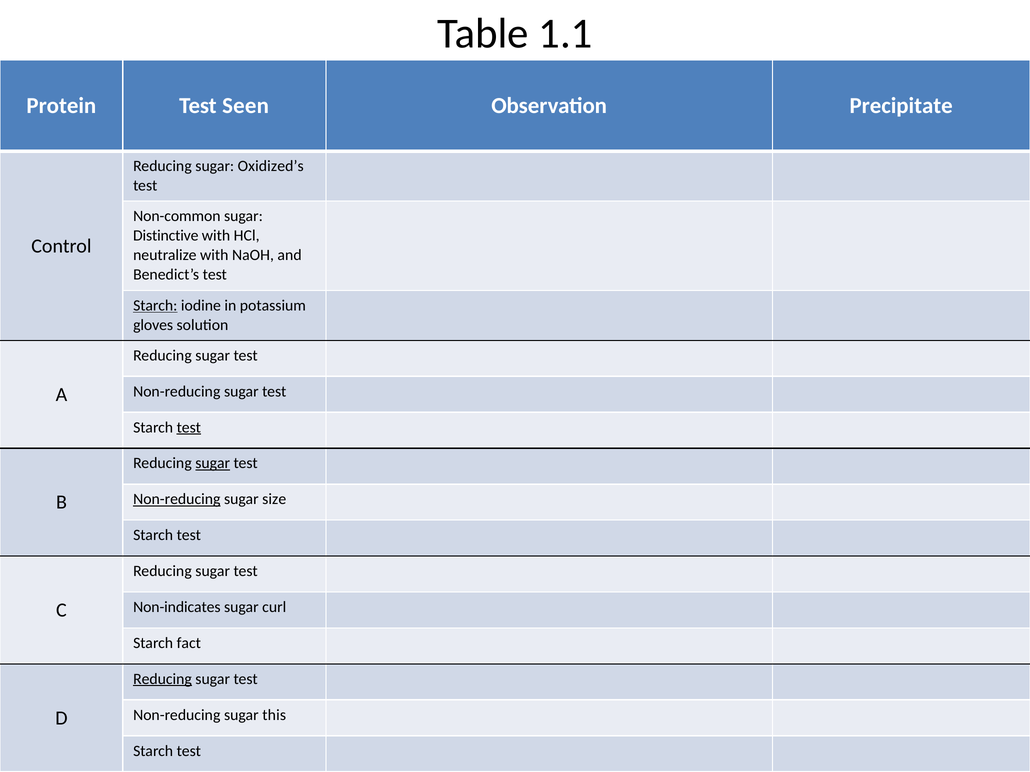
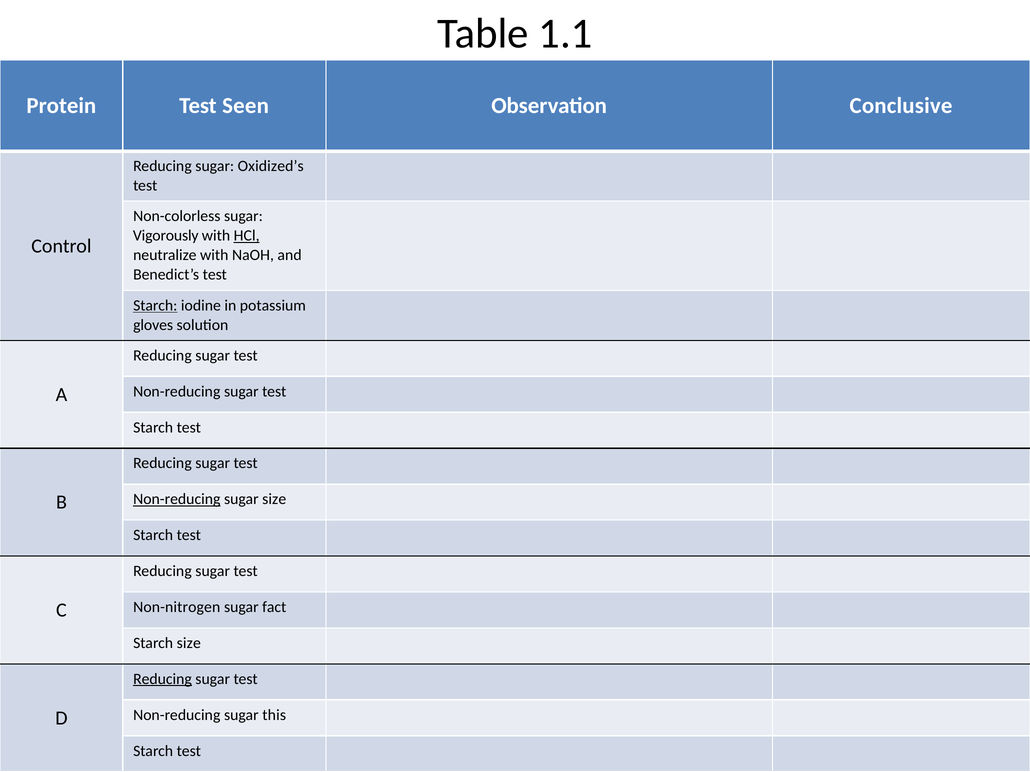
Precipitate: Precipitate -> Conclusive
Non-common: Non-common -> Non-colorless
Distinctive: Distinctive -> Vigorously
HCl underline: none -> present
test at (189, 428) underline: present -> none
sugar at (213, 464) underline: present -> none
Non-indicates: Non-indicates -> Non-nitrogen
curl: curl -> fact
Starch fact: fact -> size
